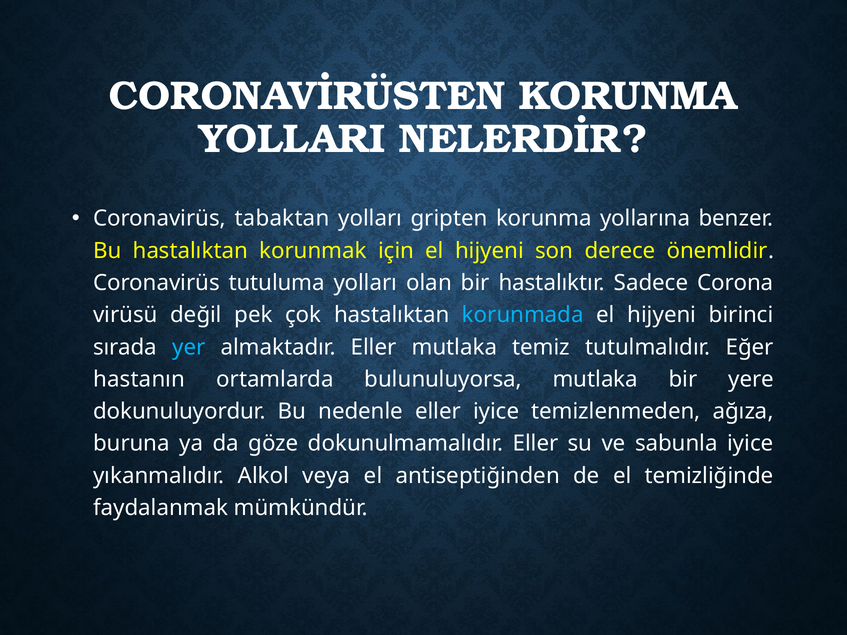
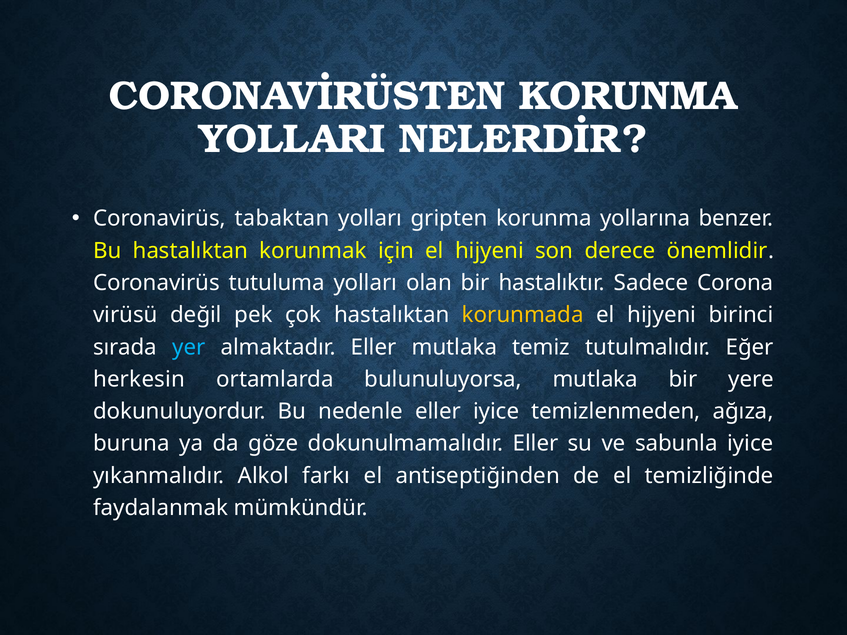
korunmada colour: light blue -> yellow
hastanın: hastanın -> herkesin
veya: veya -> farkı
